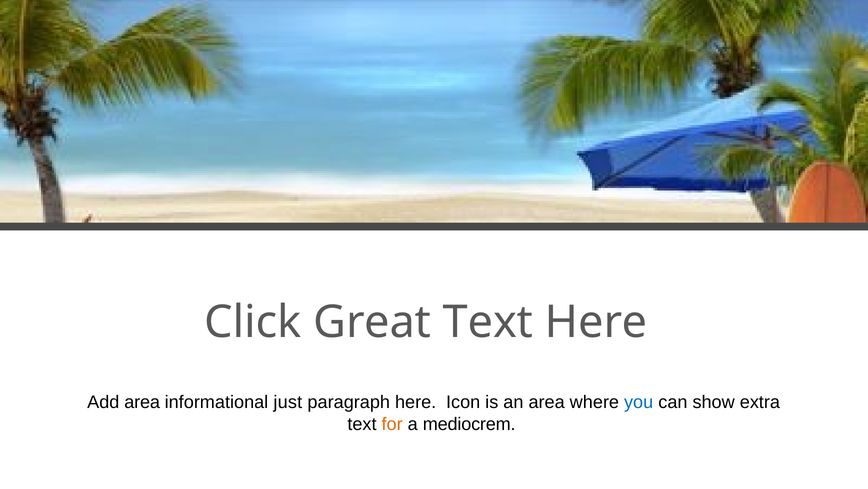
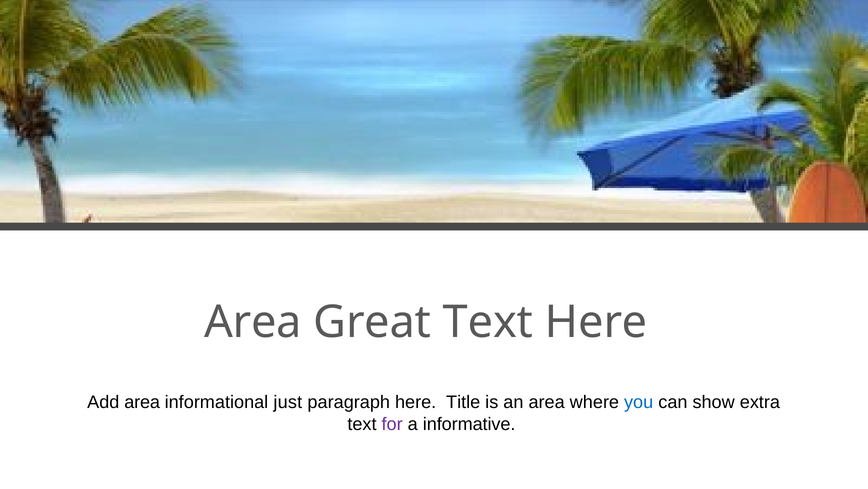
Click at (253, 322): Click -> Area
Icon: Icon -> Title
for colour: orange -> purple
mediocrem: mediocrem -> informative
